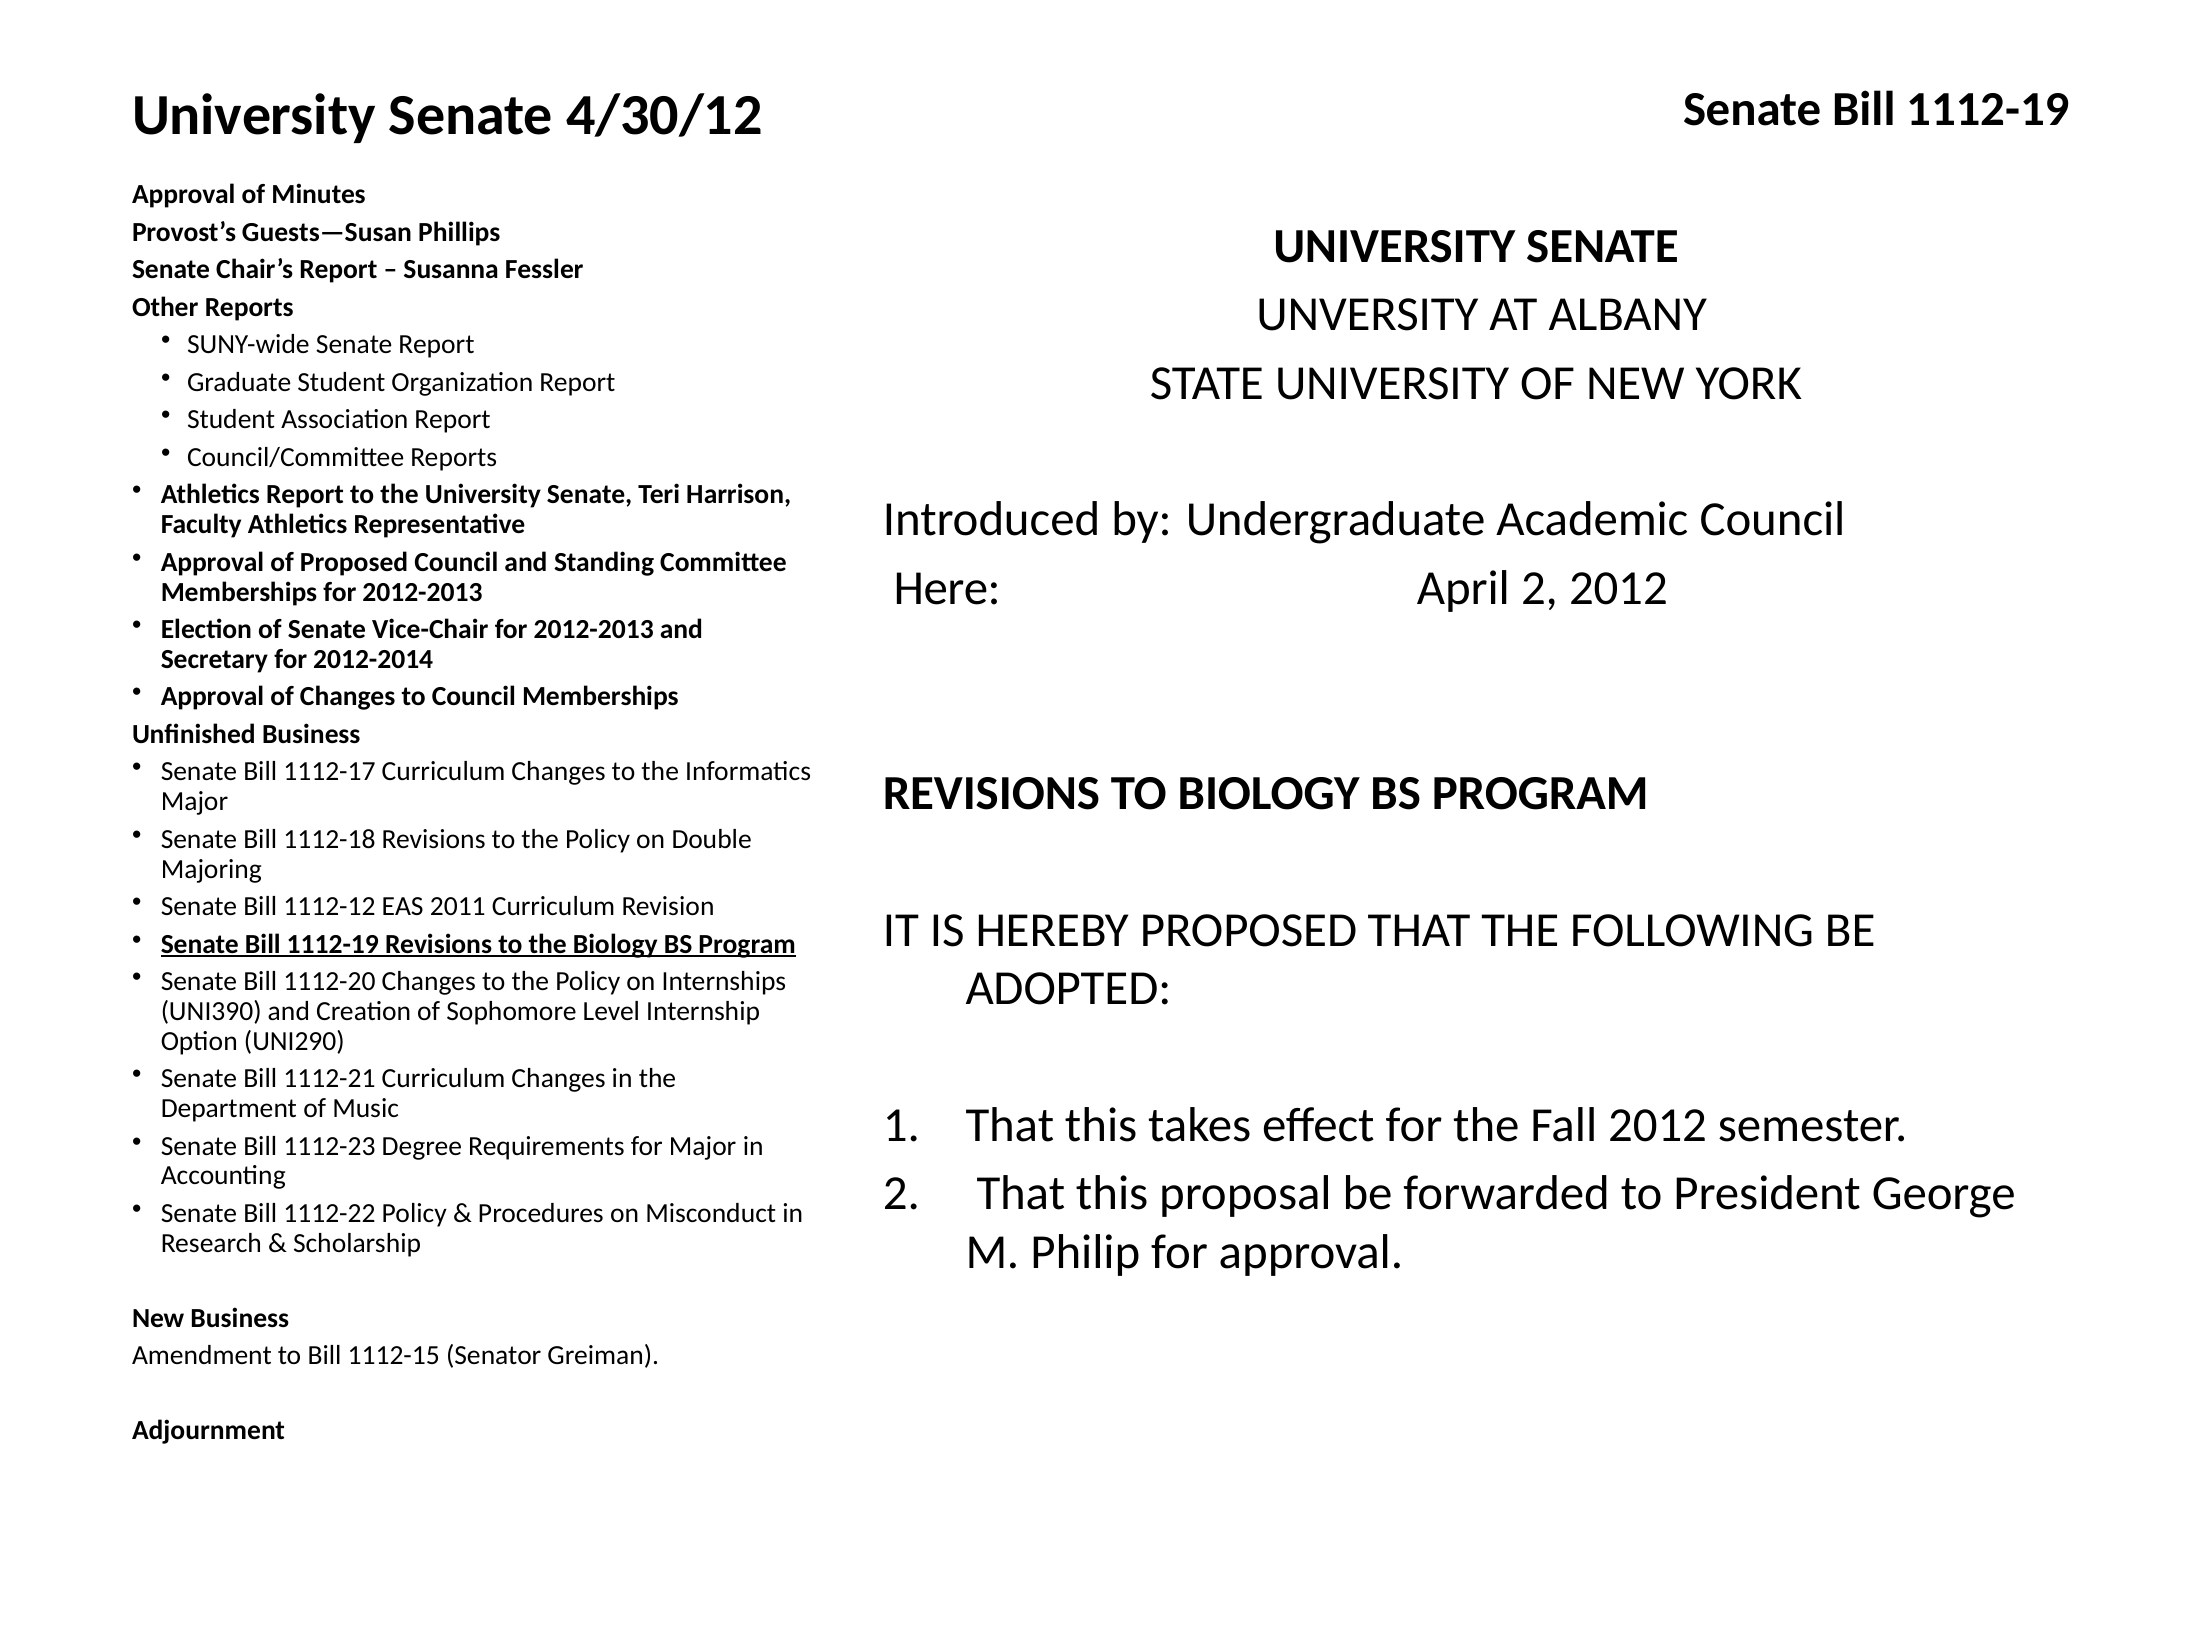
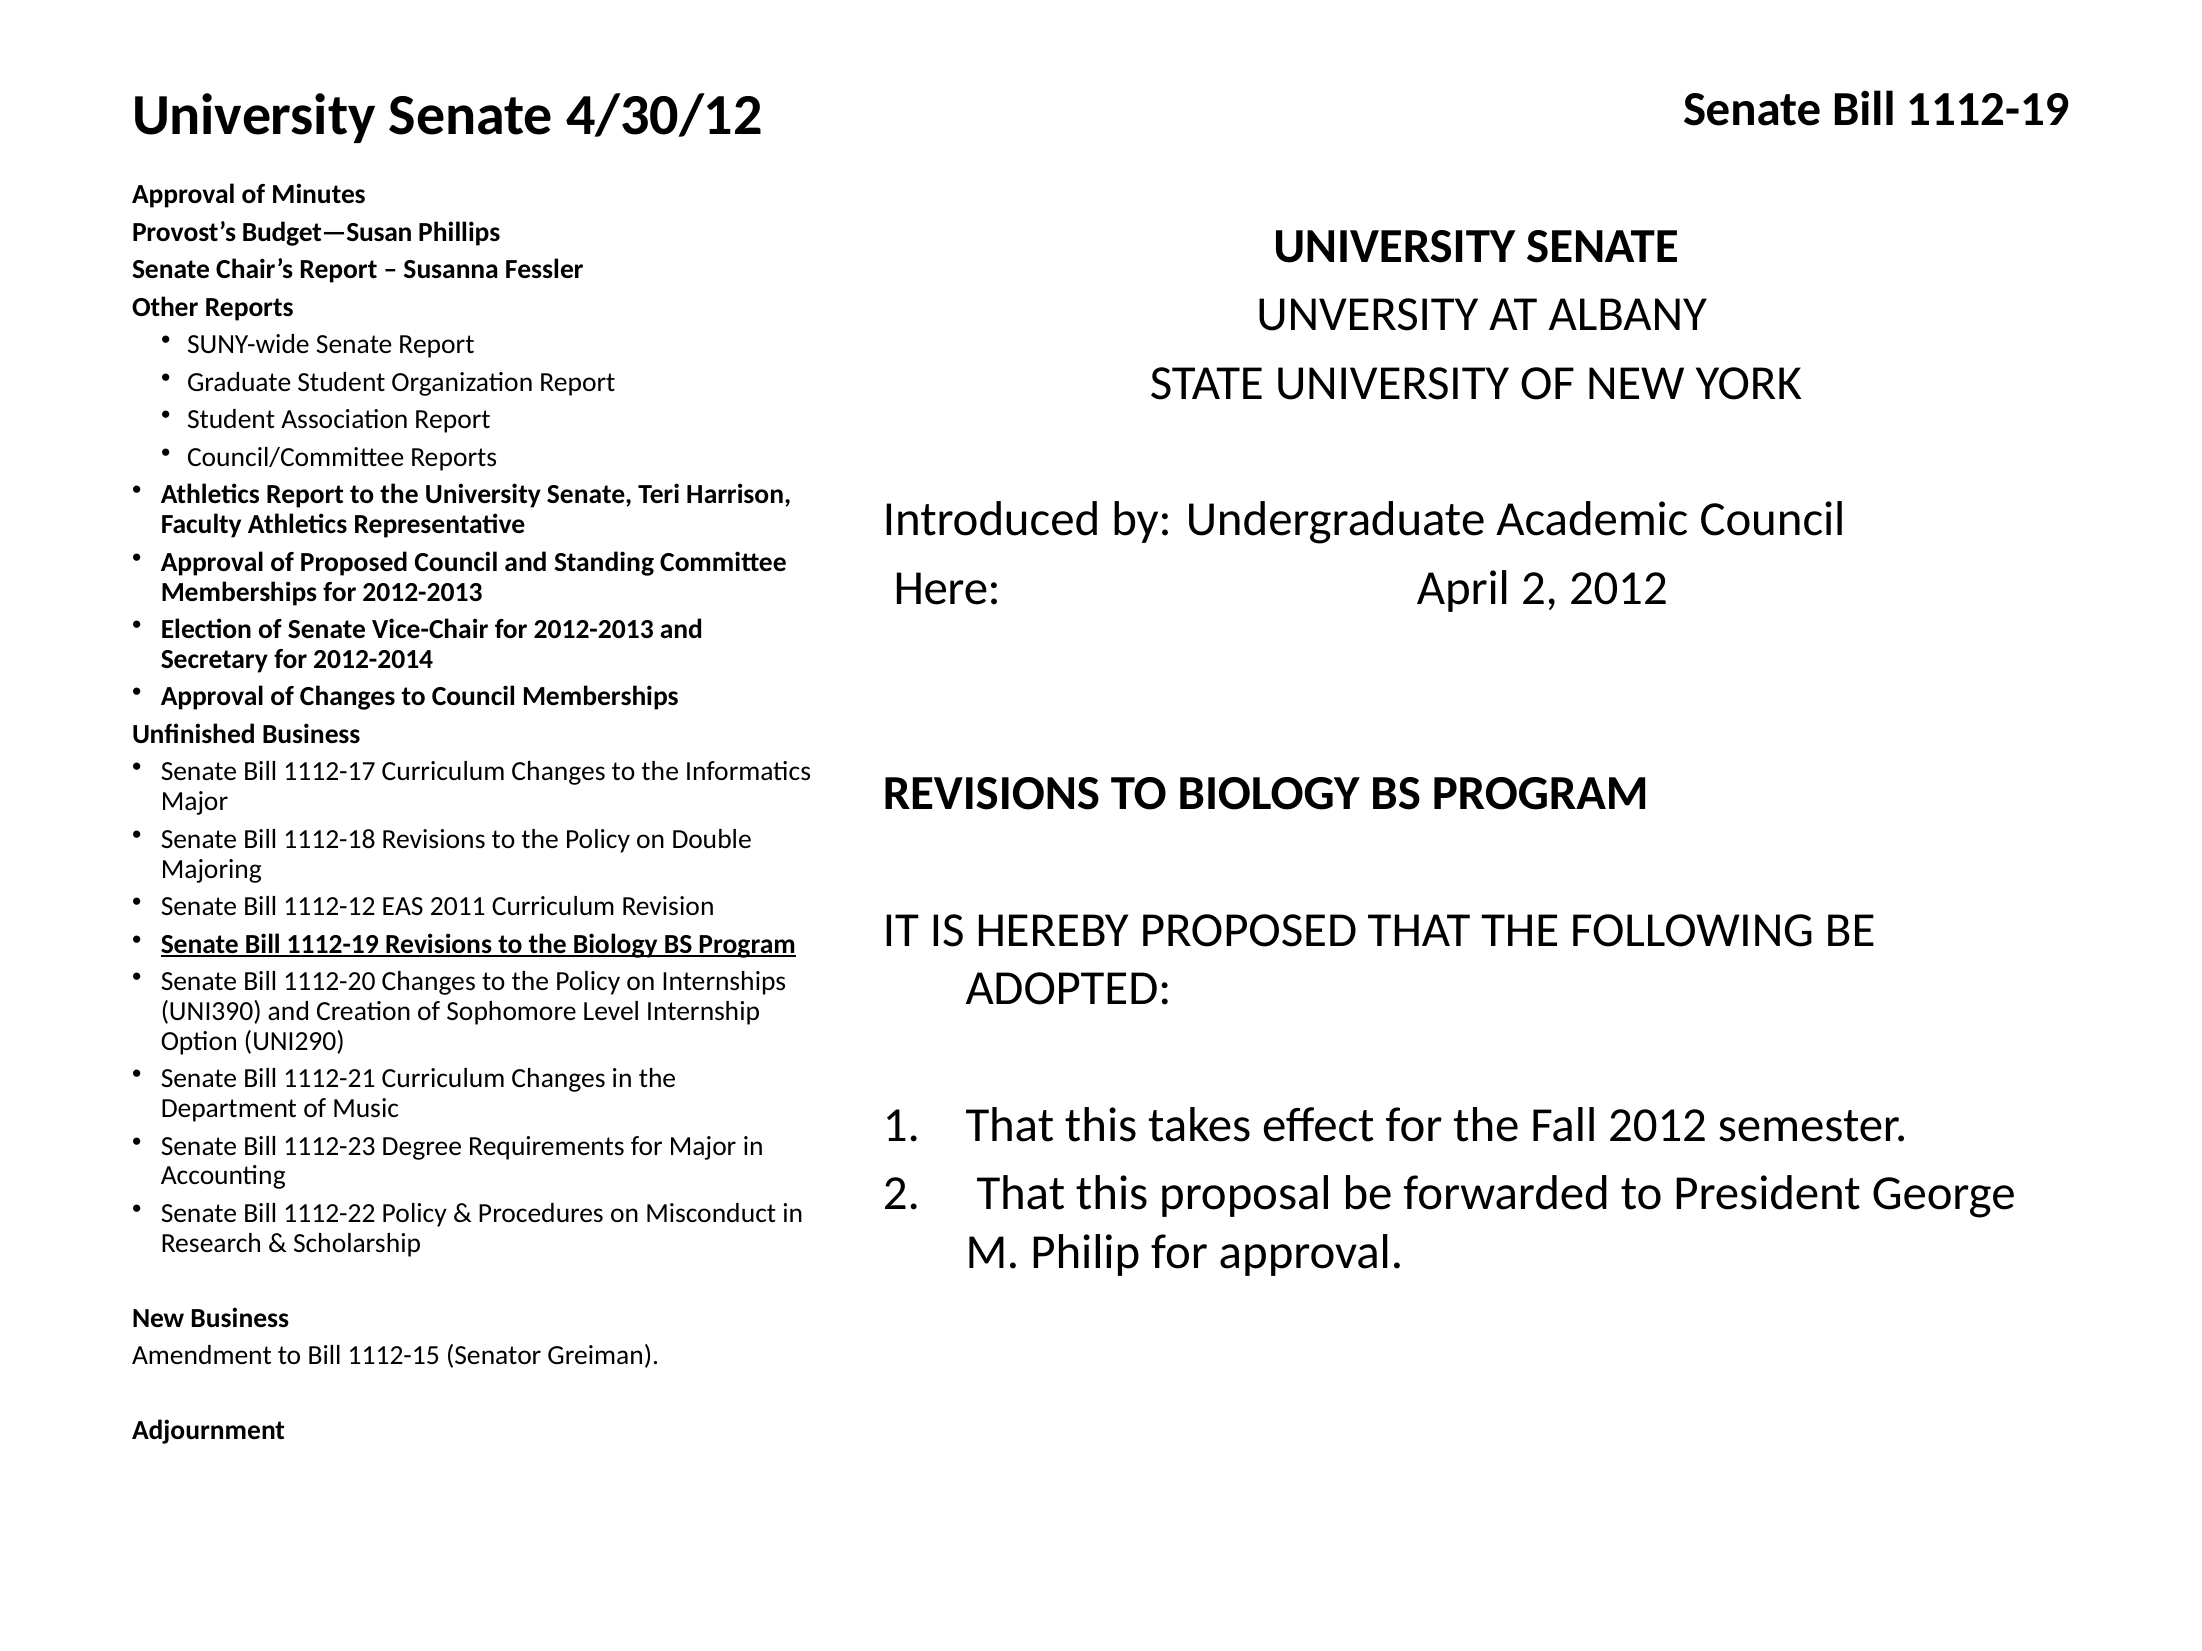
Guests—Susan: Guests—Susan -> Budget—Susan
